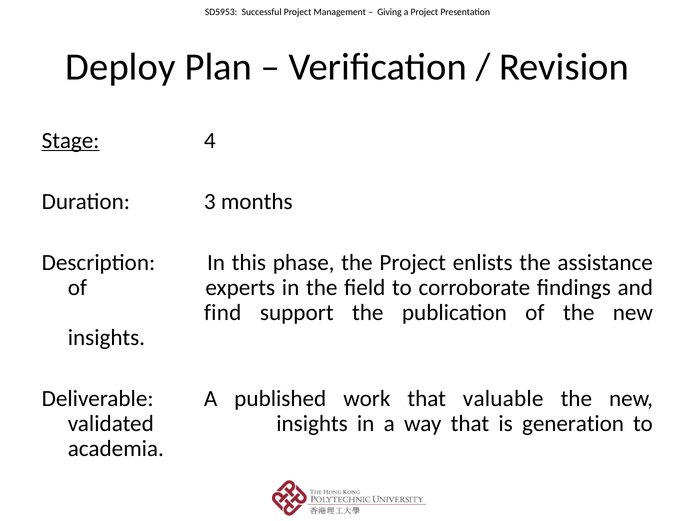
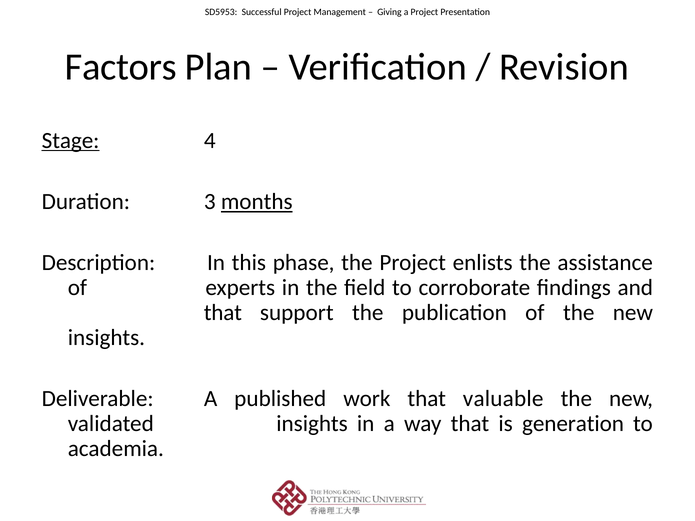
Deploy: Deploy -> Factors
months underline: none -> present
find at (223, 313): find -> that
